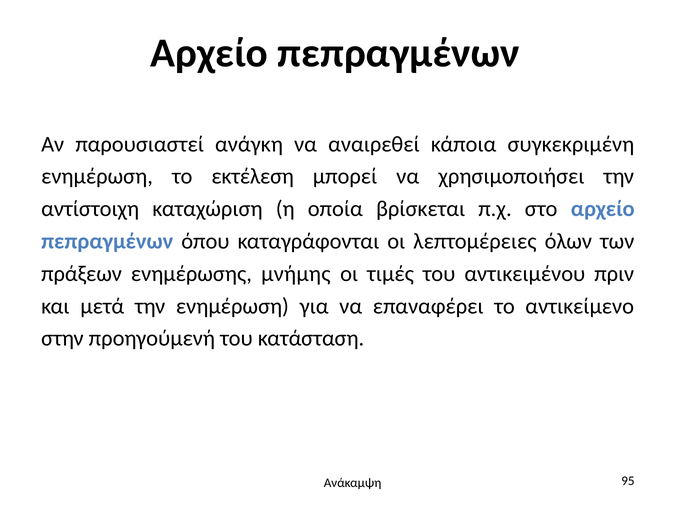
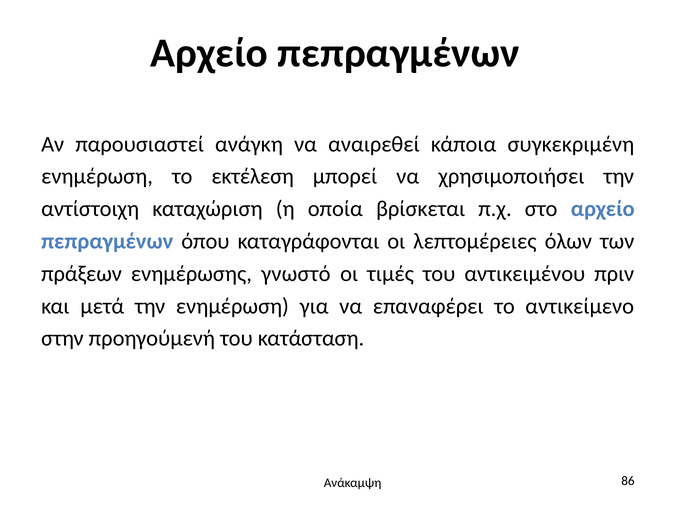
μνήμης: μνήμης -> γνωστό
95: 95 -> 86
